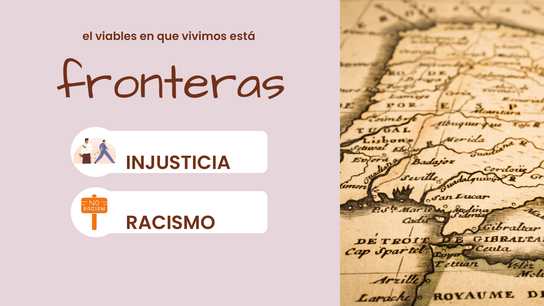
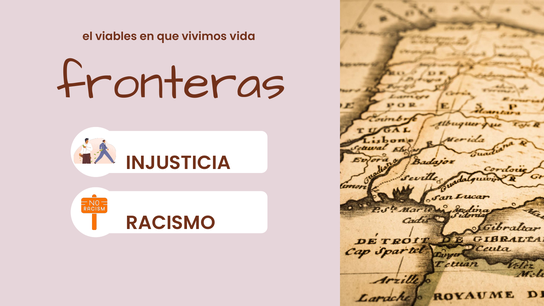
está: está -> vida
